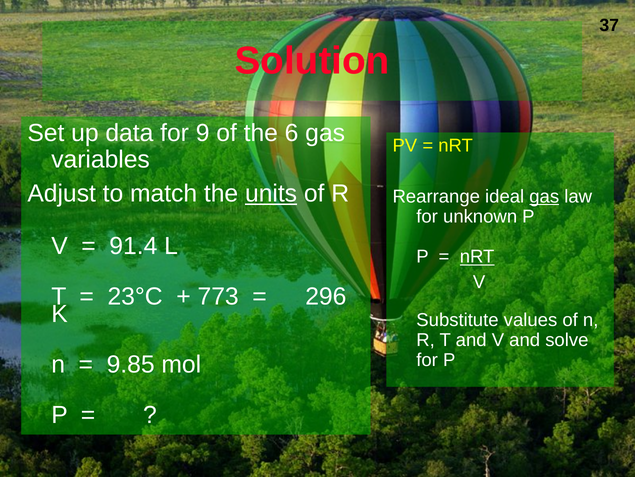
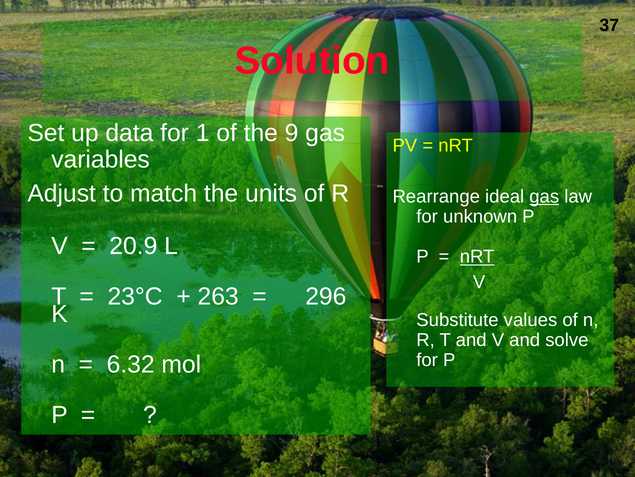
9: 9 -> 1
6: 6 -> 9
units underline: present -> none
91.4: 91.4 -> 20.9
773: 773 -> 263
9.85: 9.85 -> 6.32
